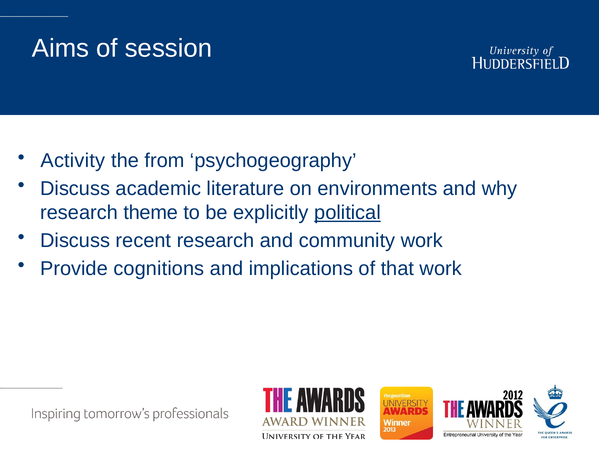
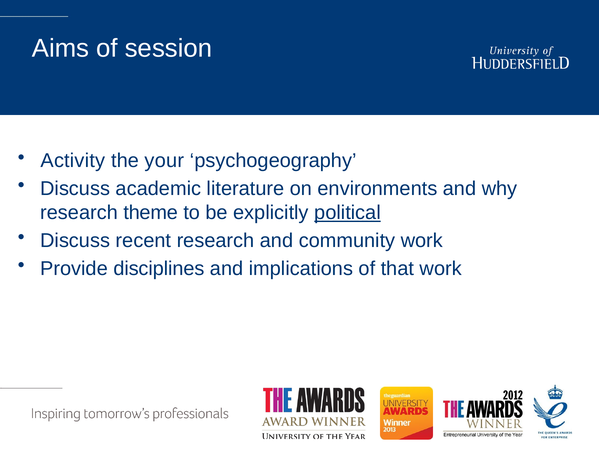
from: from -> your
cognitions: cognitions -> disciplines
